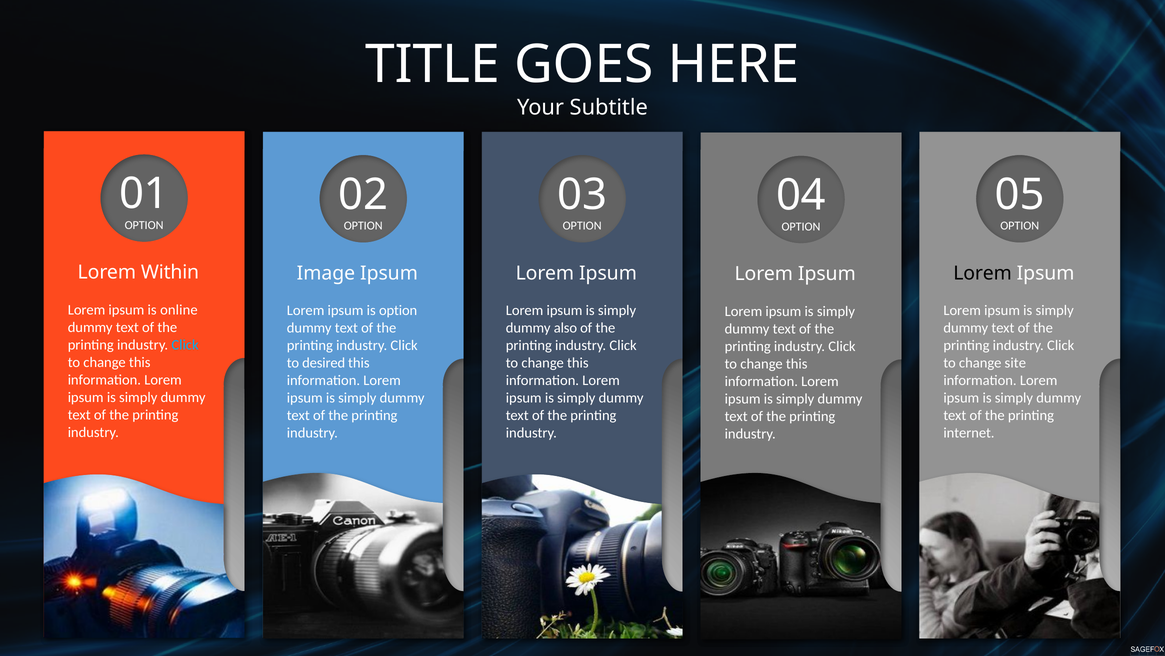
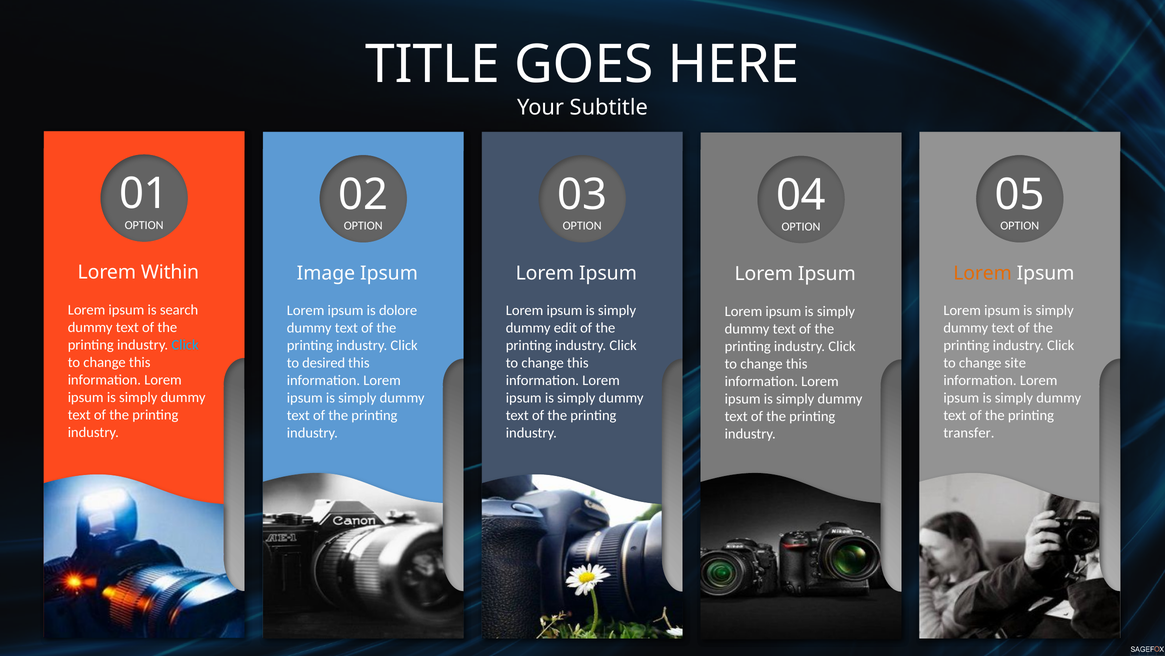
Lorem at (983, 273) colour: black -> orange
online: online -> search
is option: option -> dolore
also: also -> edit
internet: internet -> transfer
